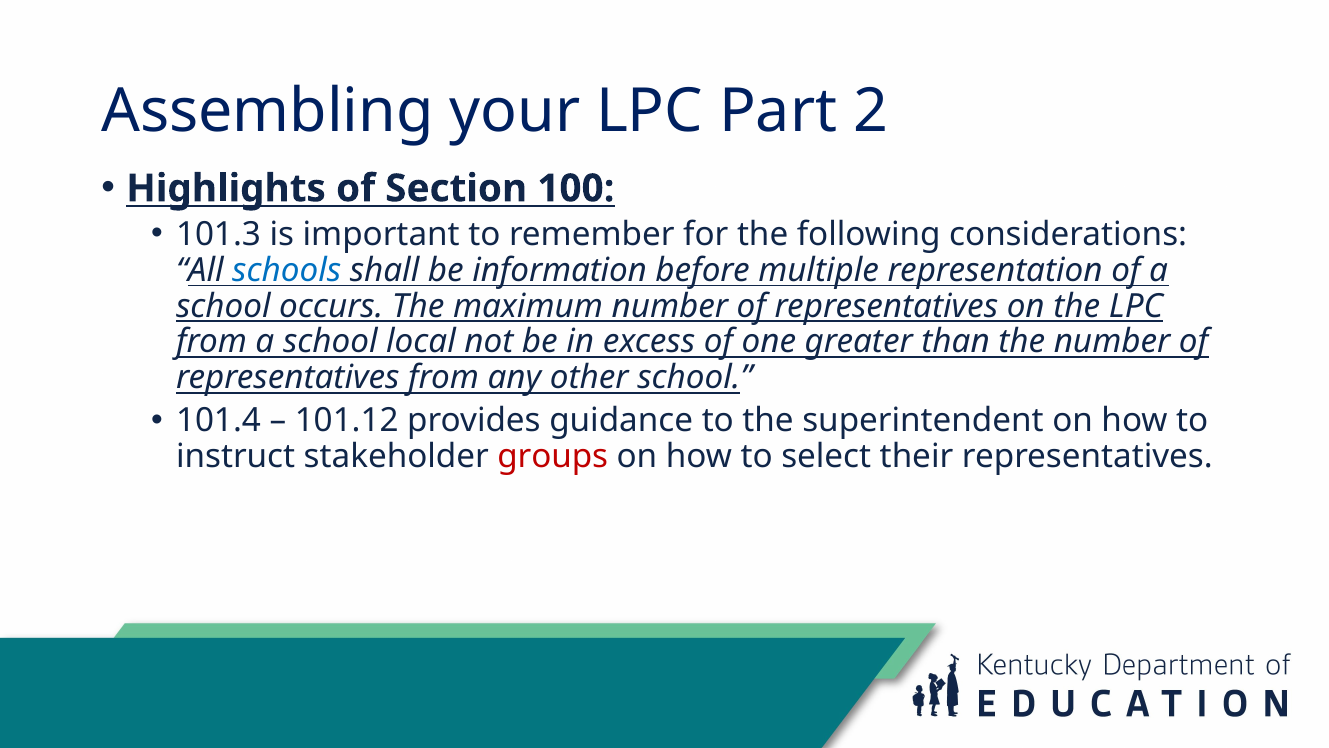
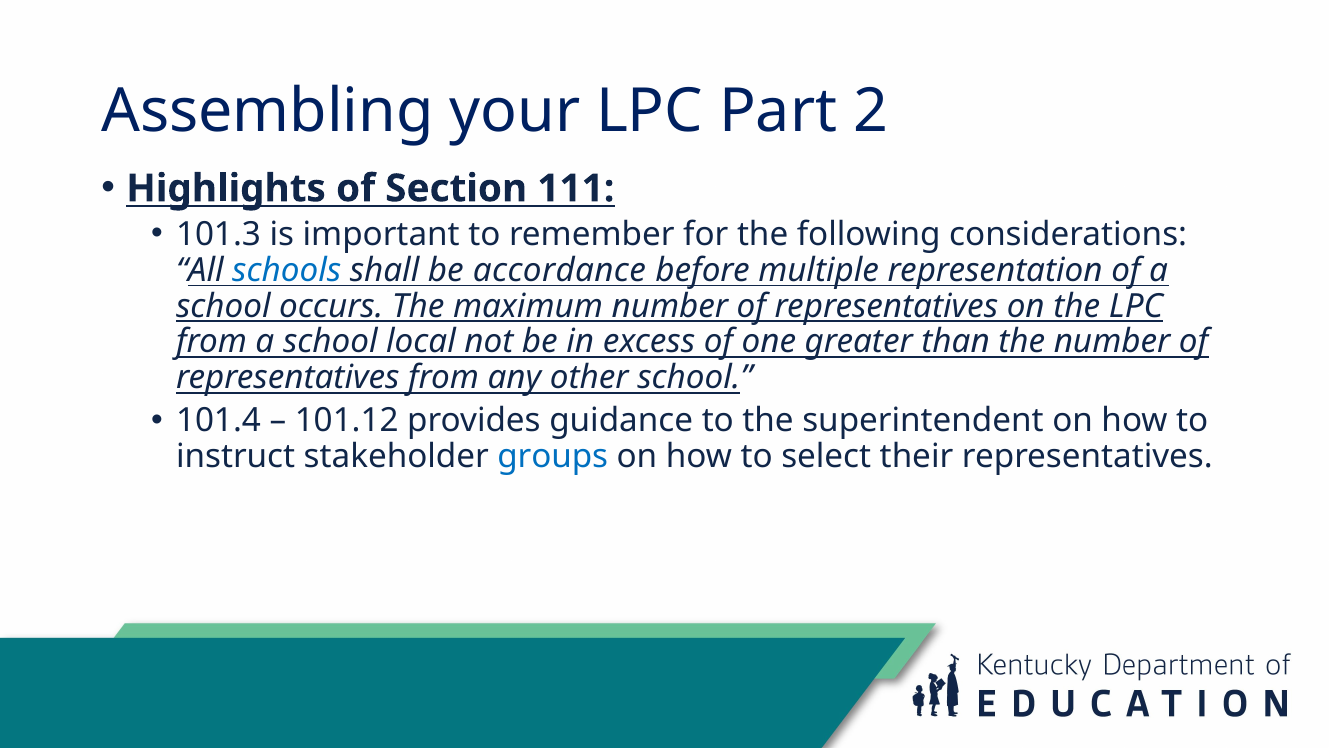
100: 100 -> 111
information: information -> accordance
groups colour: red -> blue
